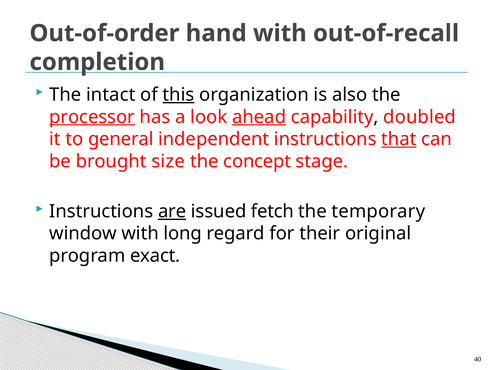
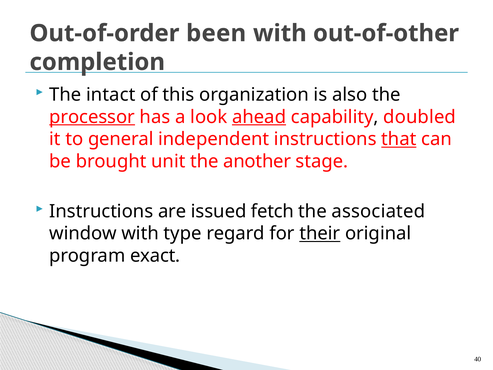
hand: hand -> been
out-of-recall: out-of-recall -> out-of-other
this underline: present -> none
size: size -> unit
concept: concept -> another
are underline: present -> none
temporary: temporary -> associated
long: long -> type
their underline: none -> present
